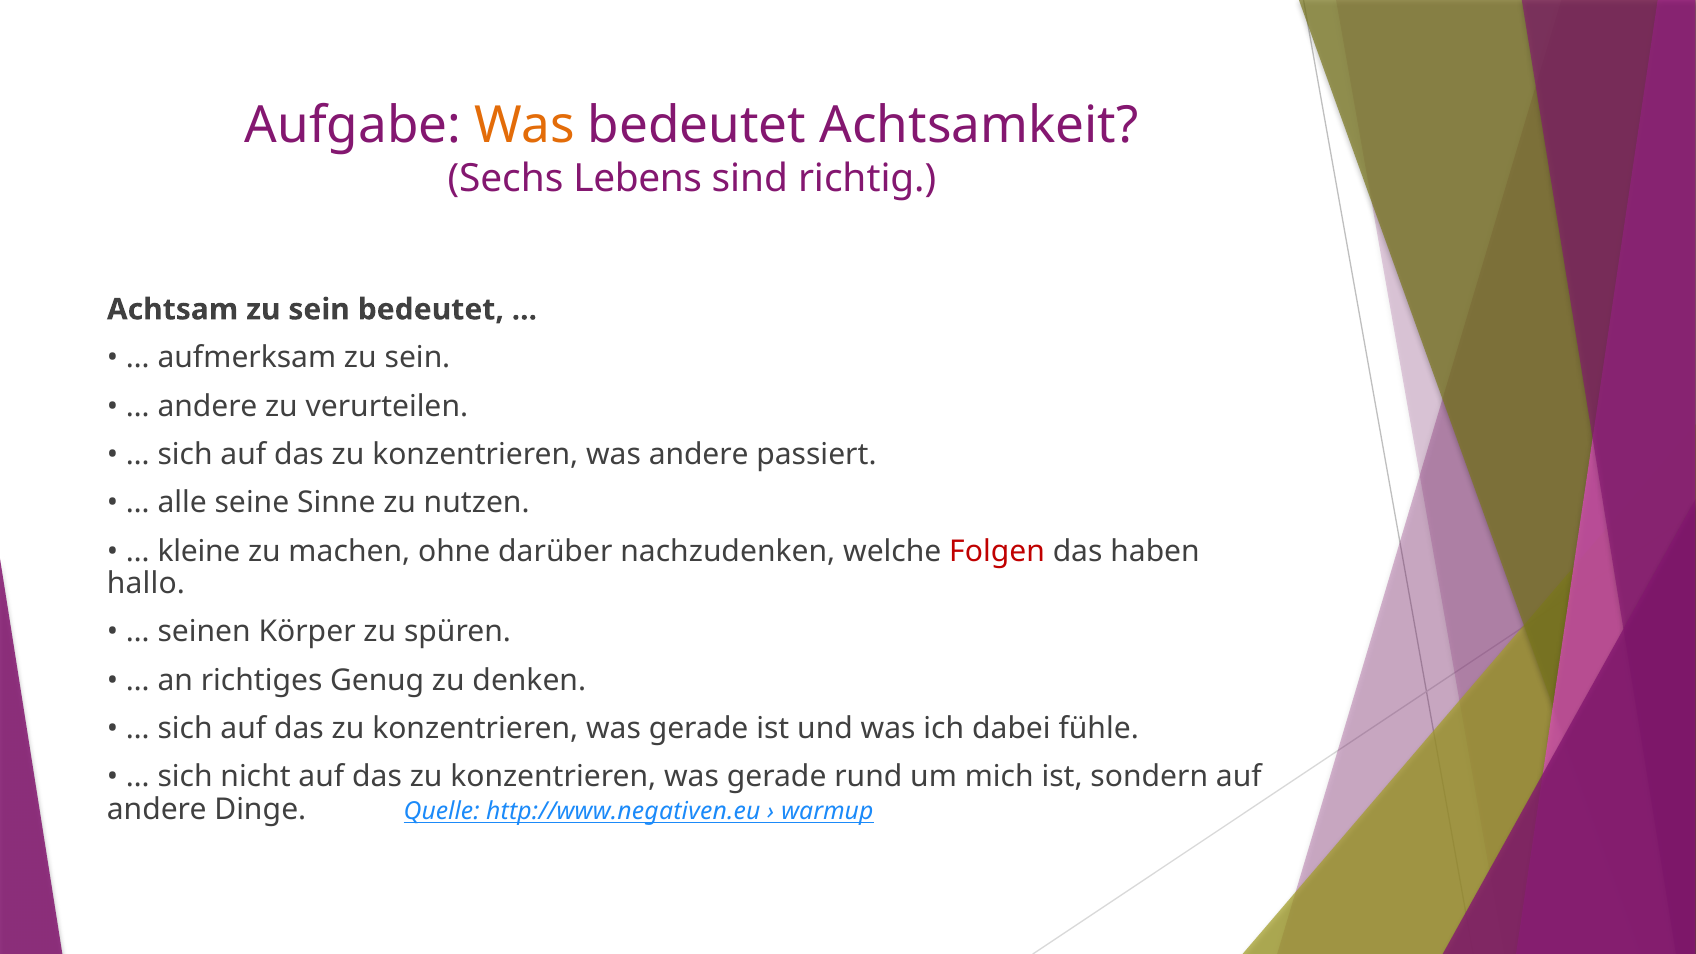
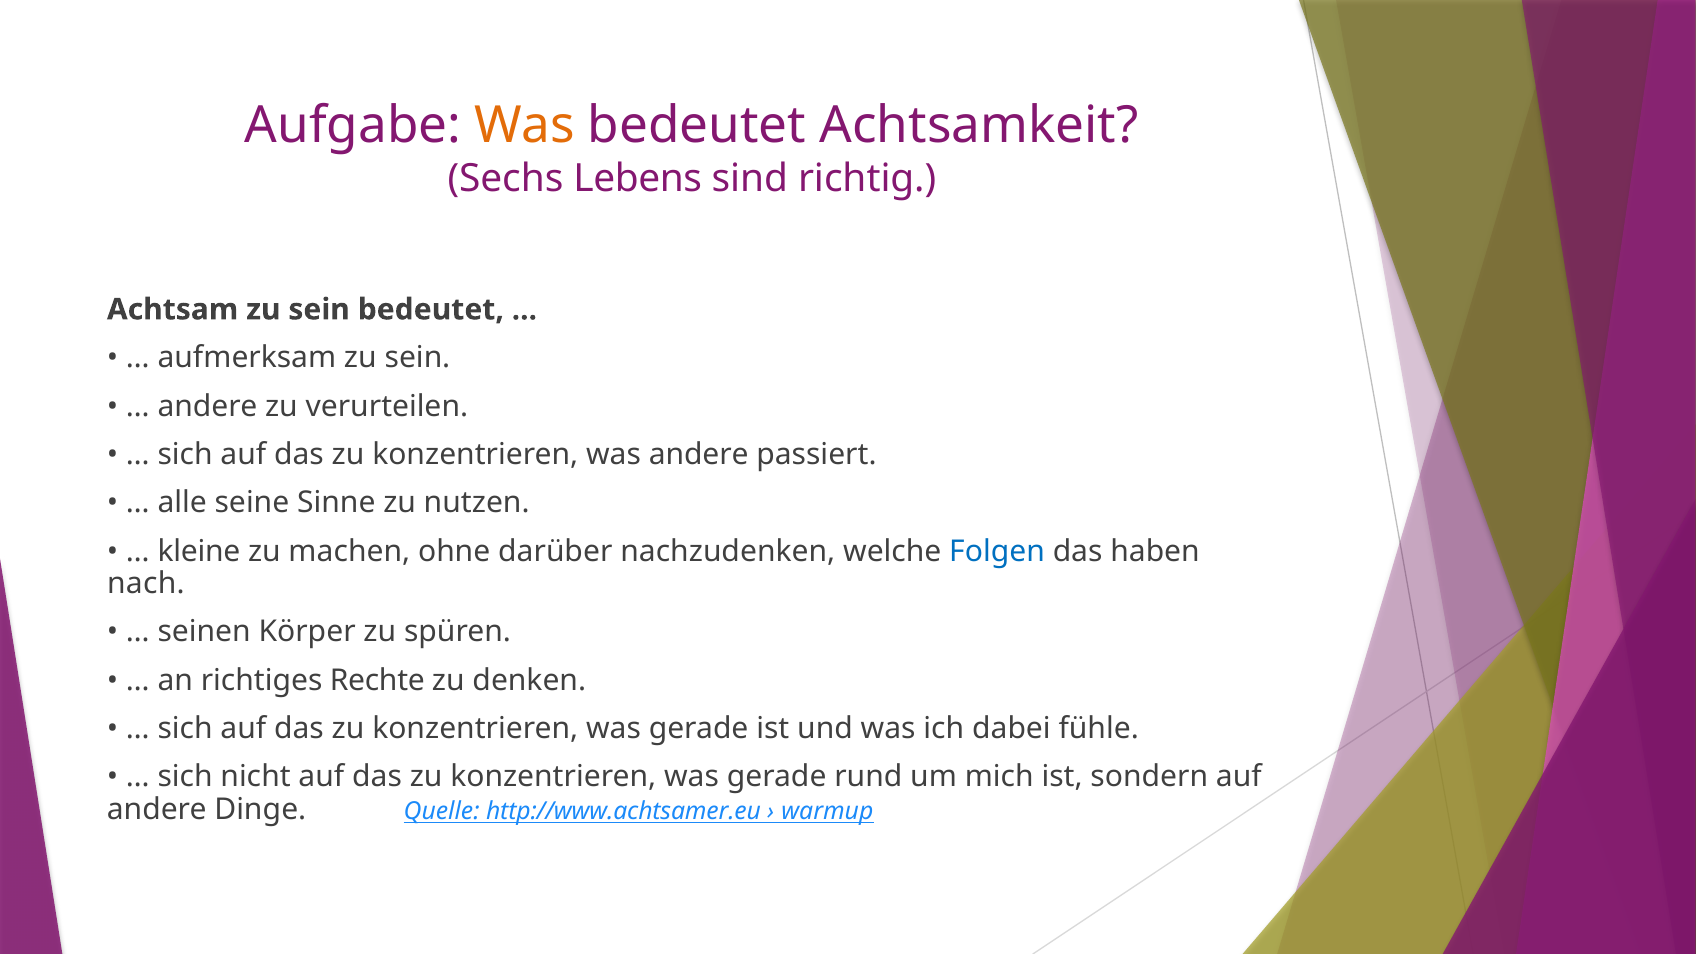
Folgen colour: red -> blue
hallo: hallo -> nach
Genug: Genug -> Rechte
http://www.negativen.eu: http://www.negativen.eu -> http://www.achtsamer.eu
